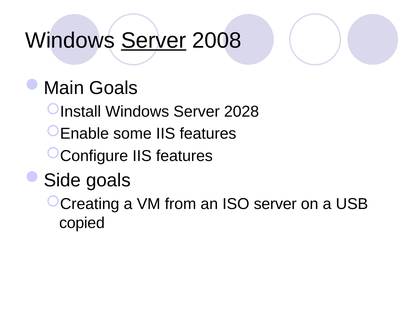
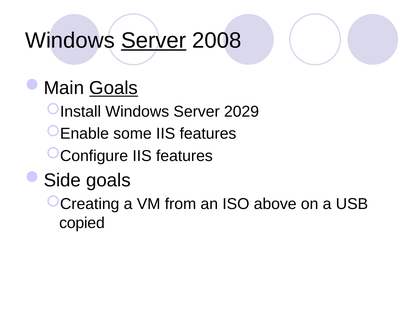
Goals at (114, 88) underline: none -> present
2028: 2028 -> 2029
ISO server: server -> above
